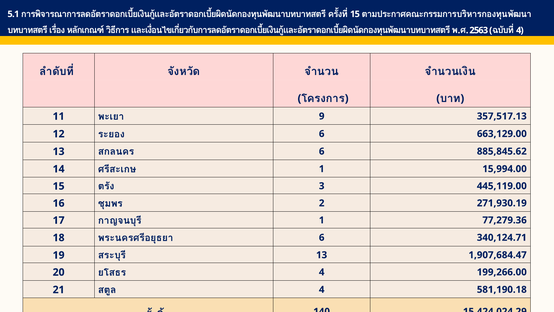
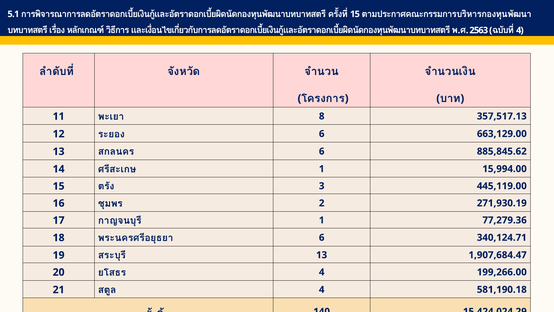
9: 9 -> 8
